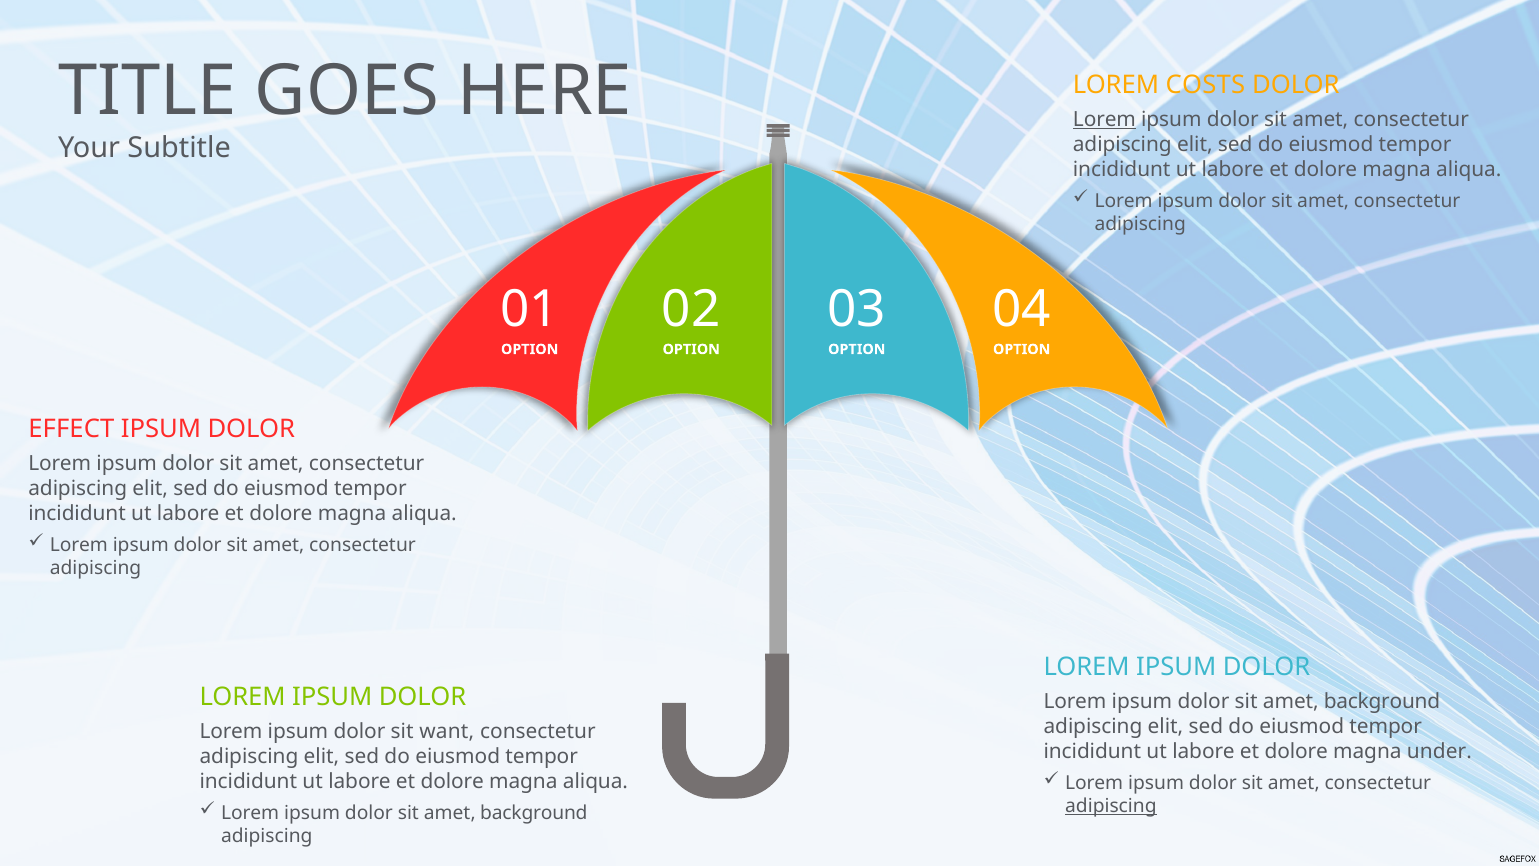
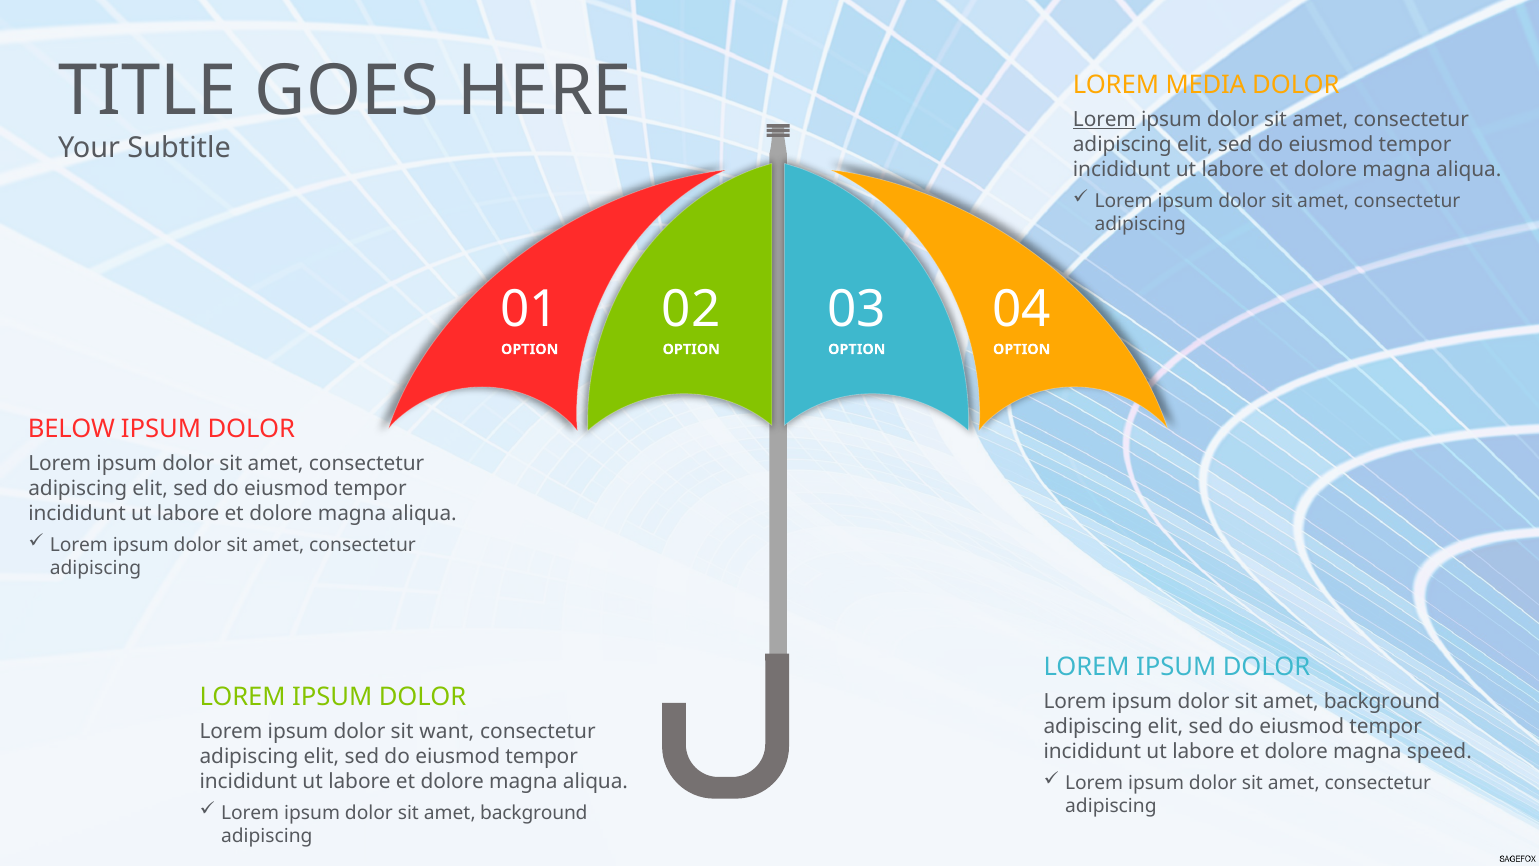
COSTS: COSTS -> MEDIA
EFFECT: EFFECT -> BELOW
under: under -> speed
adipiscing at (1111, 806) underline: present -> none
